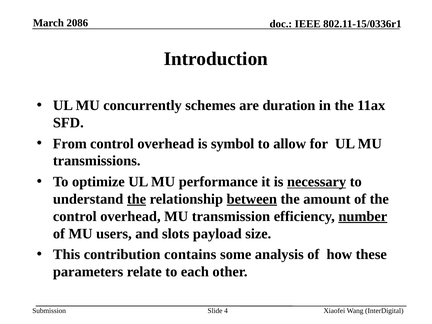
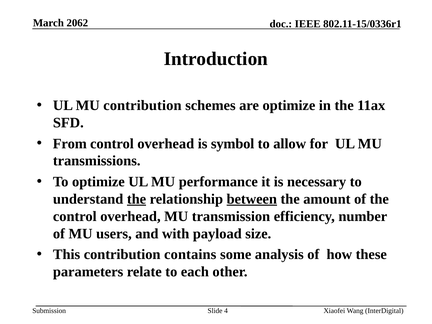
2086: 2086 -> 2062
MU concurrently: concurrently -> contribution
are duration: duration -> optimize
necessary underline: present -> none
number underline: present -> none
slots: slots -> with
